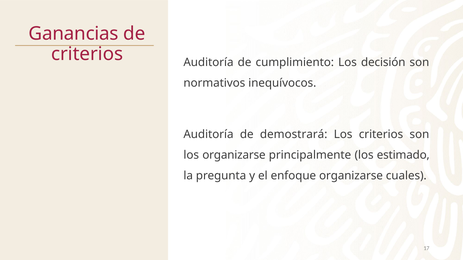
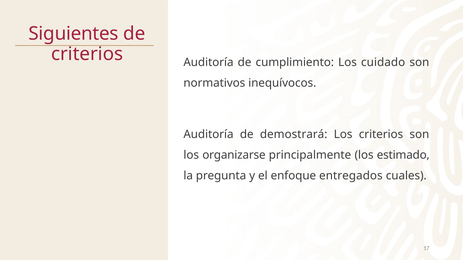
Ganancias: Ganancias -> Siguientes
decisión: decisión -> cuidado
enfoque organizarse: organizarse -> entregados
